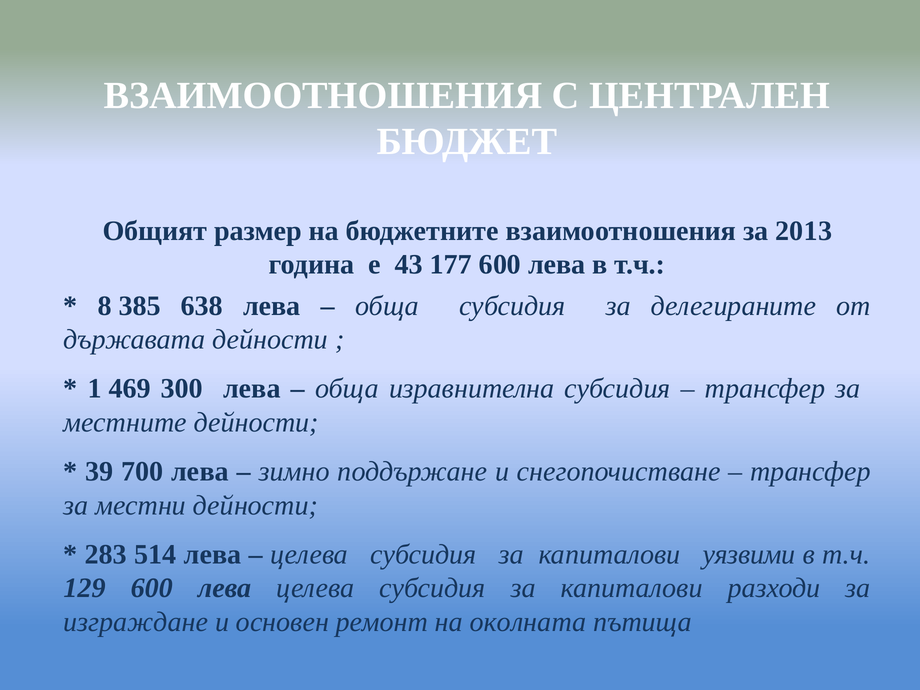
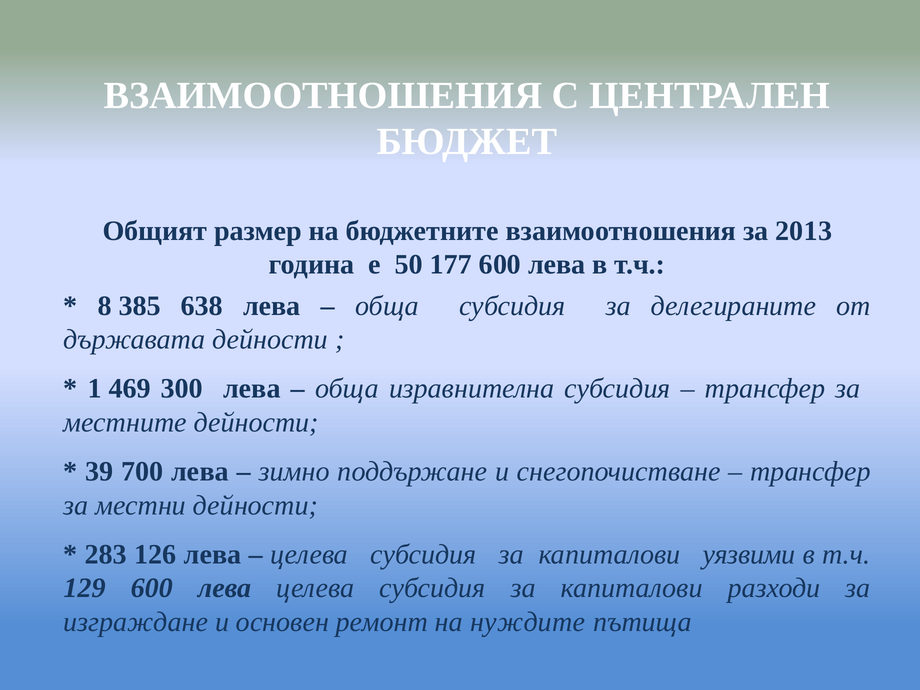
43: 43 -> 50
514: 514 -> 126
околната: околната -> нуждите
